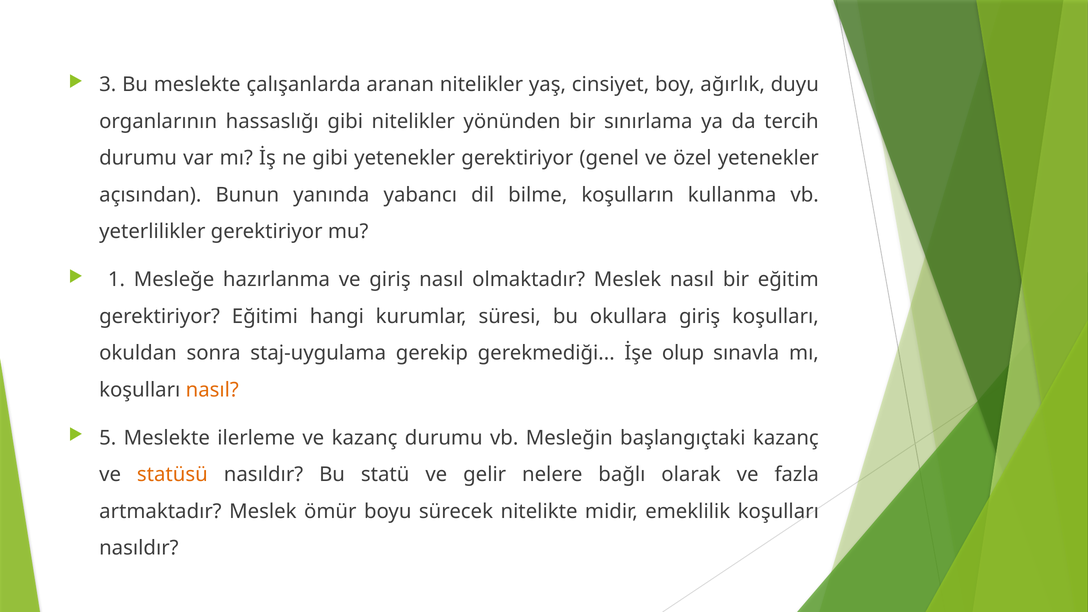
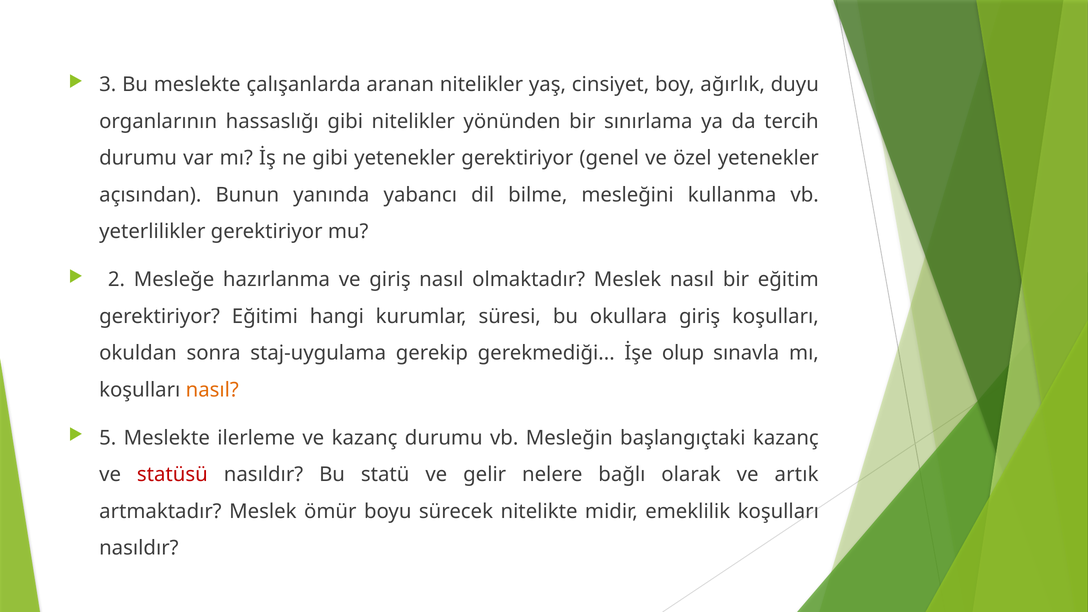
koşulların: koşulların -> mesleğini
1: 1 -> 2
statüsü colour: orange -> red
fazla: fazla -> artık
